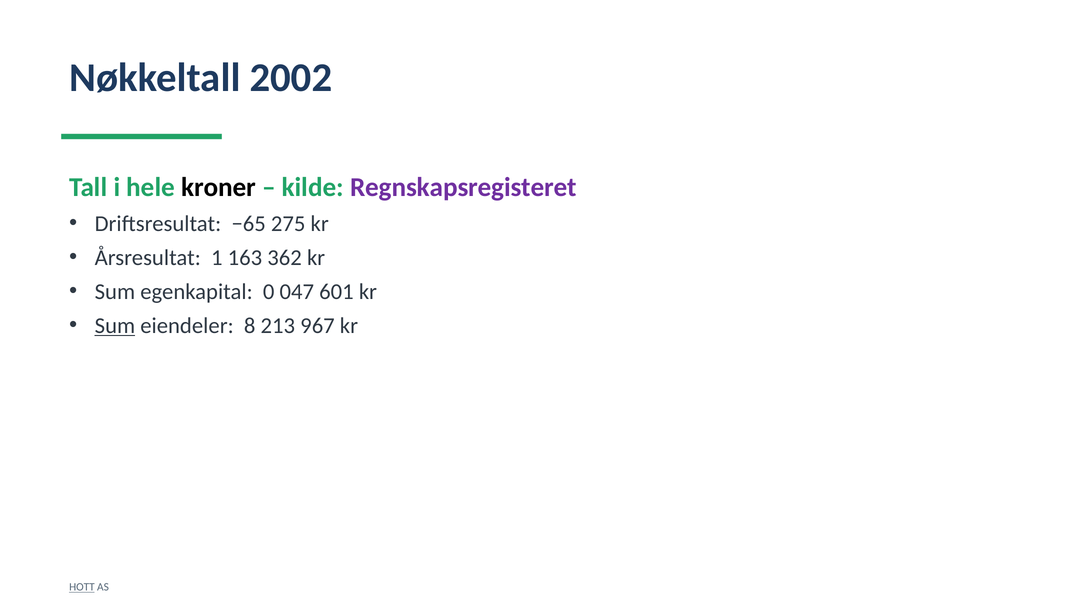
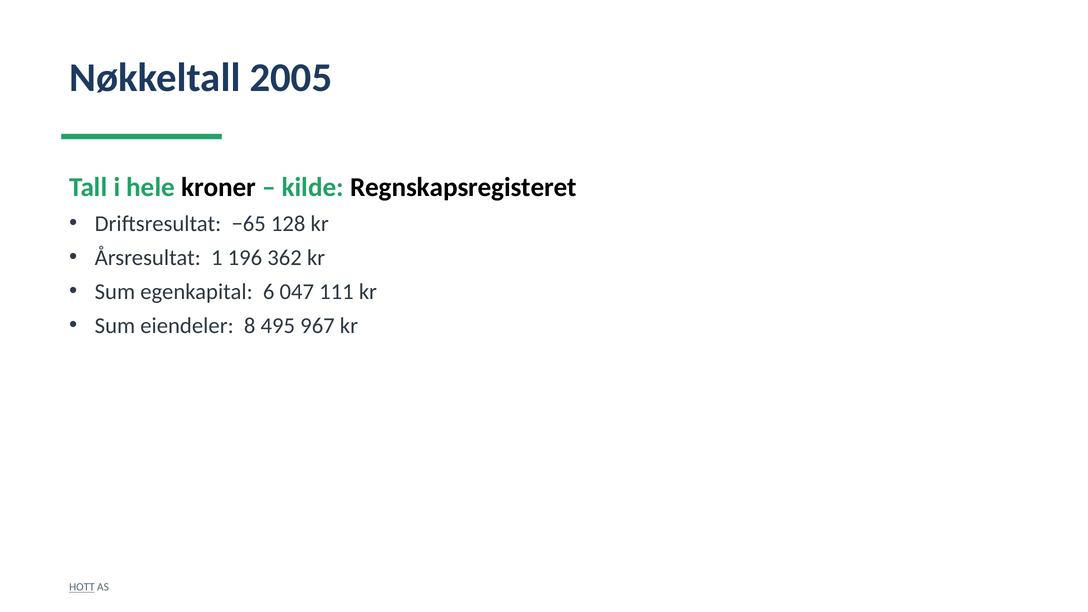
2002: 2002 -> 2005
Regnskapsregisteret colour: purple -> black
275: 275 -> 128
163: 163 -> 196
0: 0 -> 6
601: 601 -> 111
Sum at (115, 326) underline: present -> none
213: 213 -> 495
